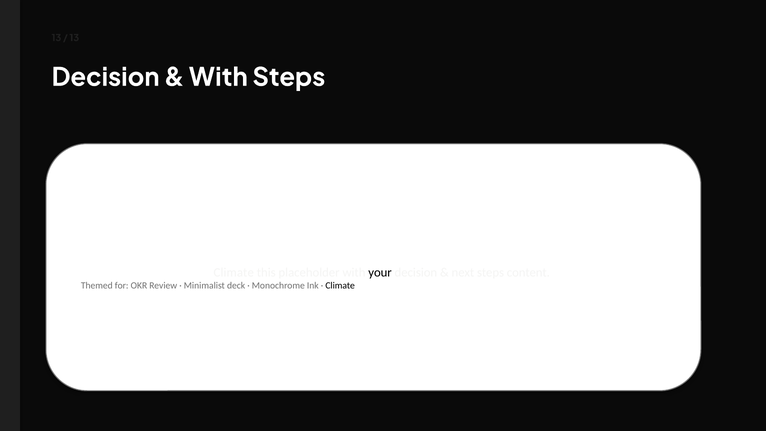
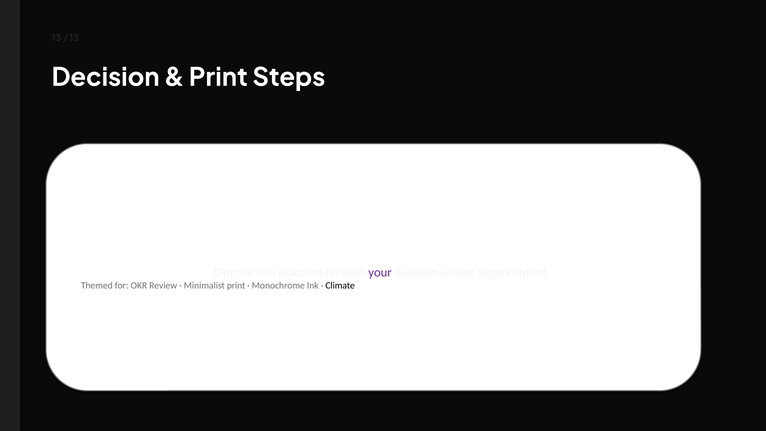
With at (218, 77): With -> Print
your colour: black -> purple
Minimalist deck: deck -> print
